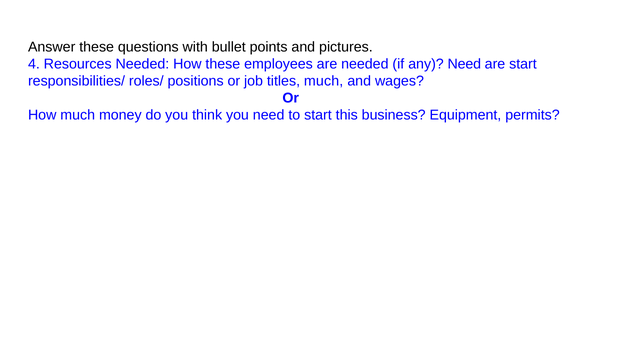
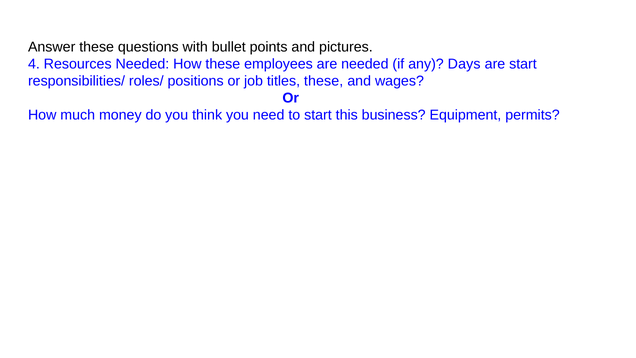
any Need: Need -> Days
titles much: much -> these
